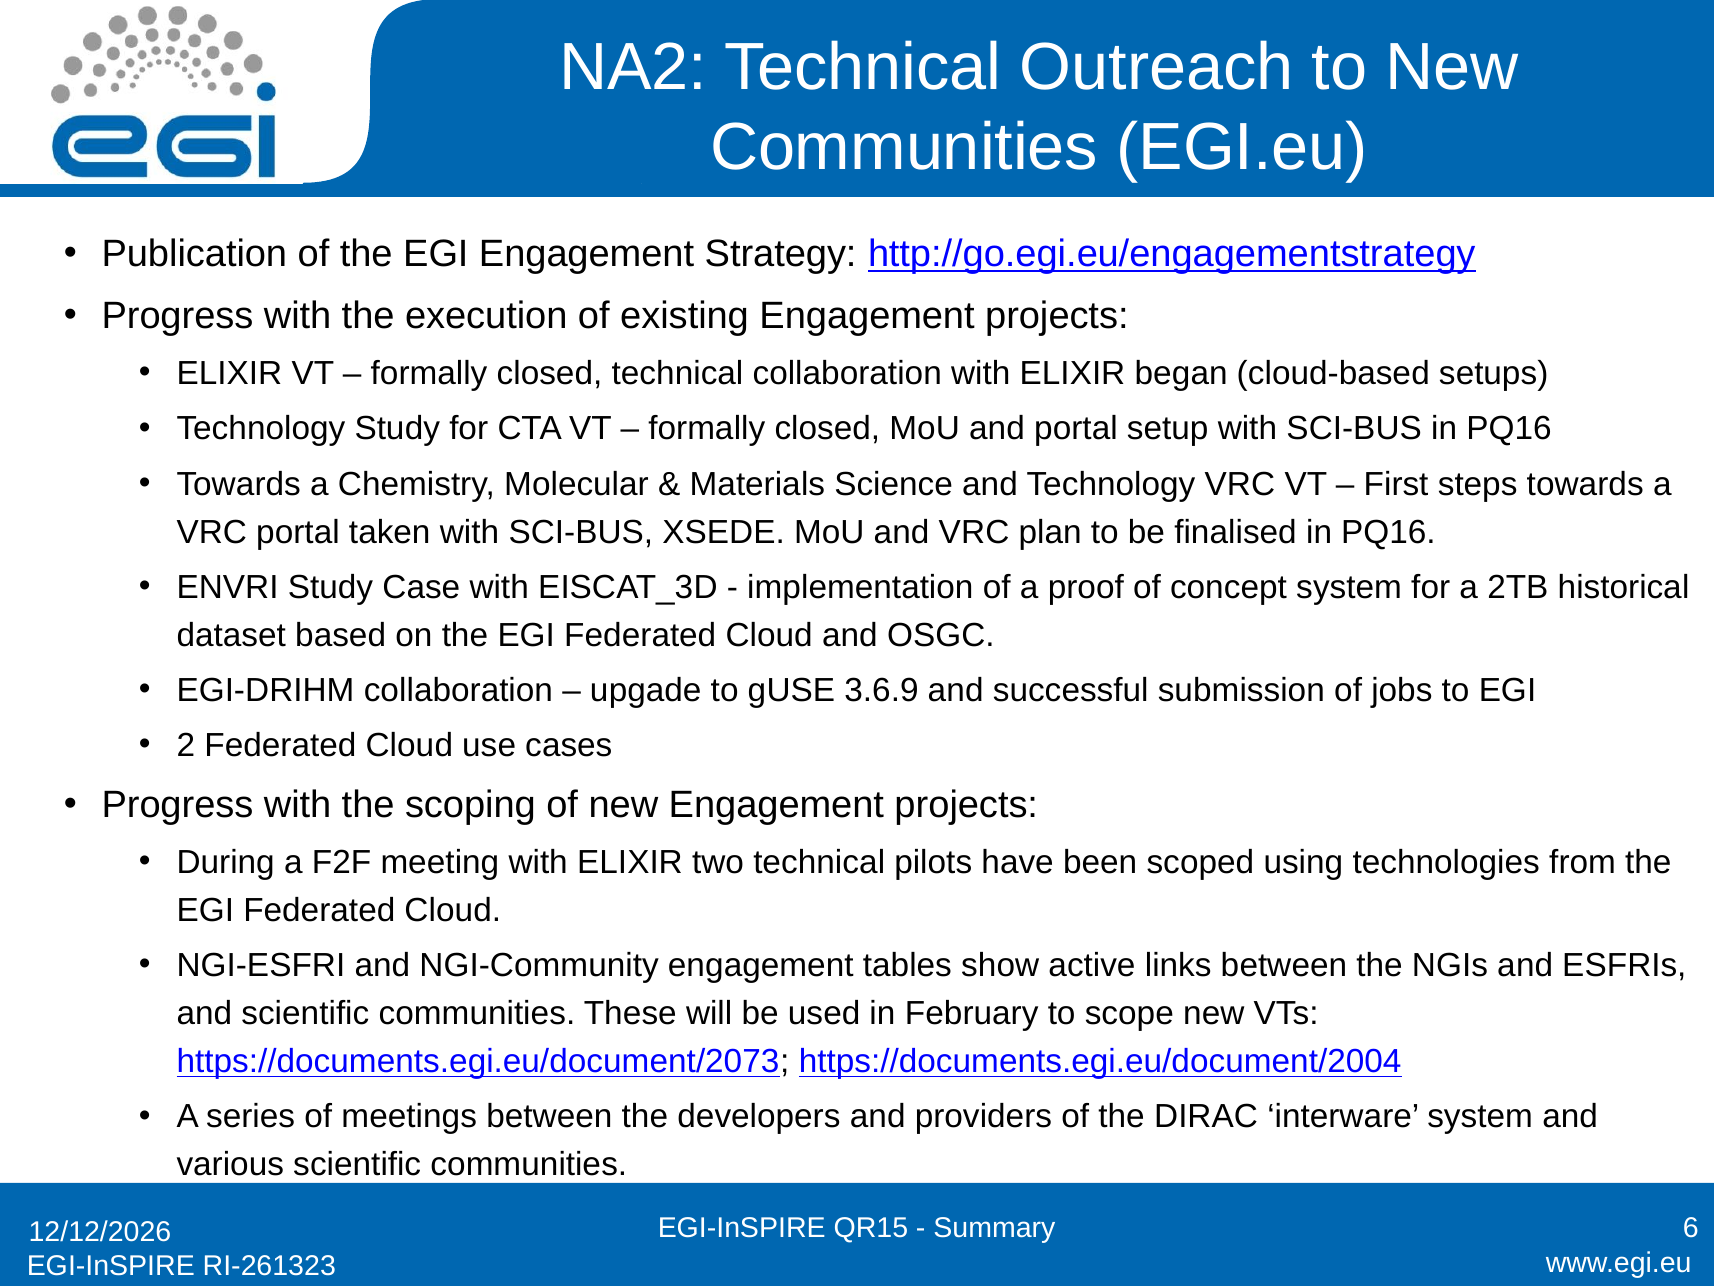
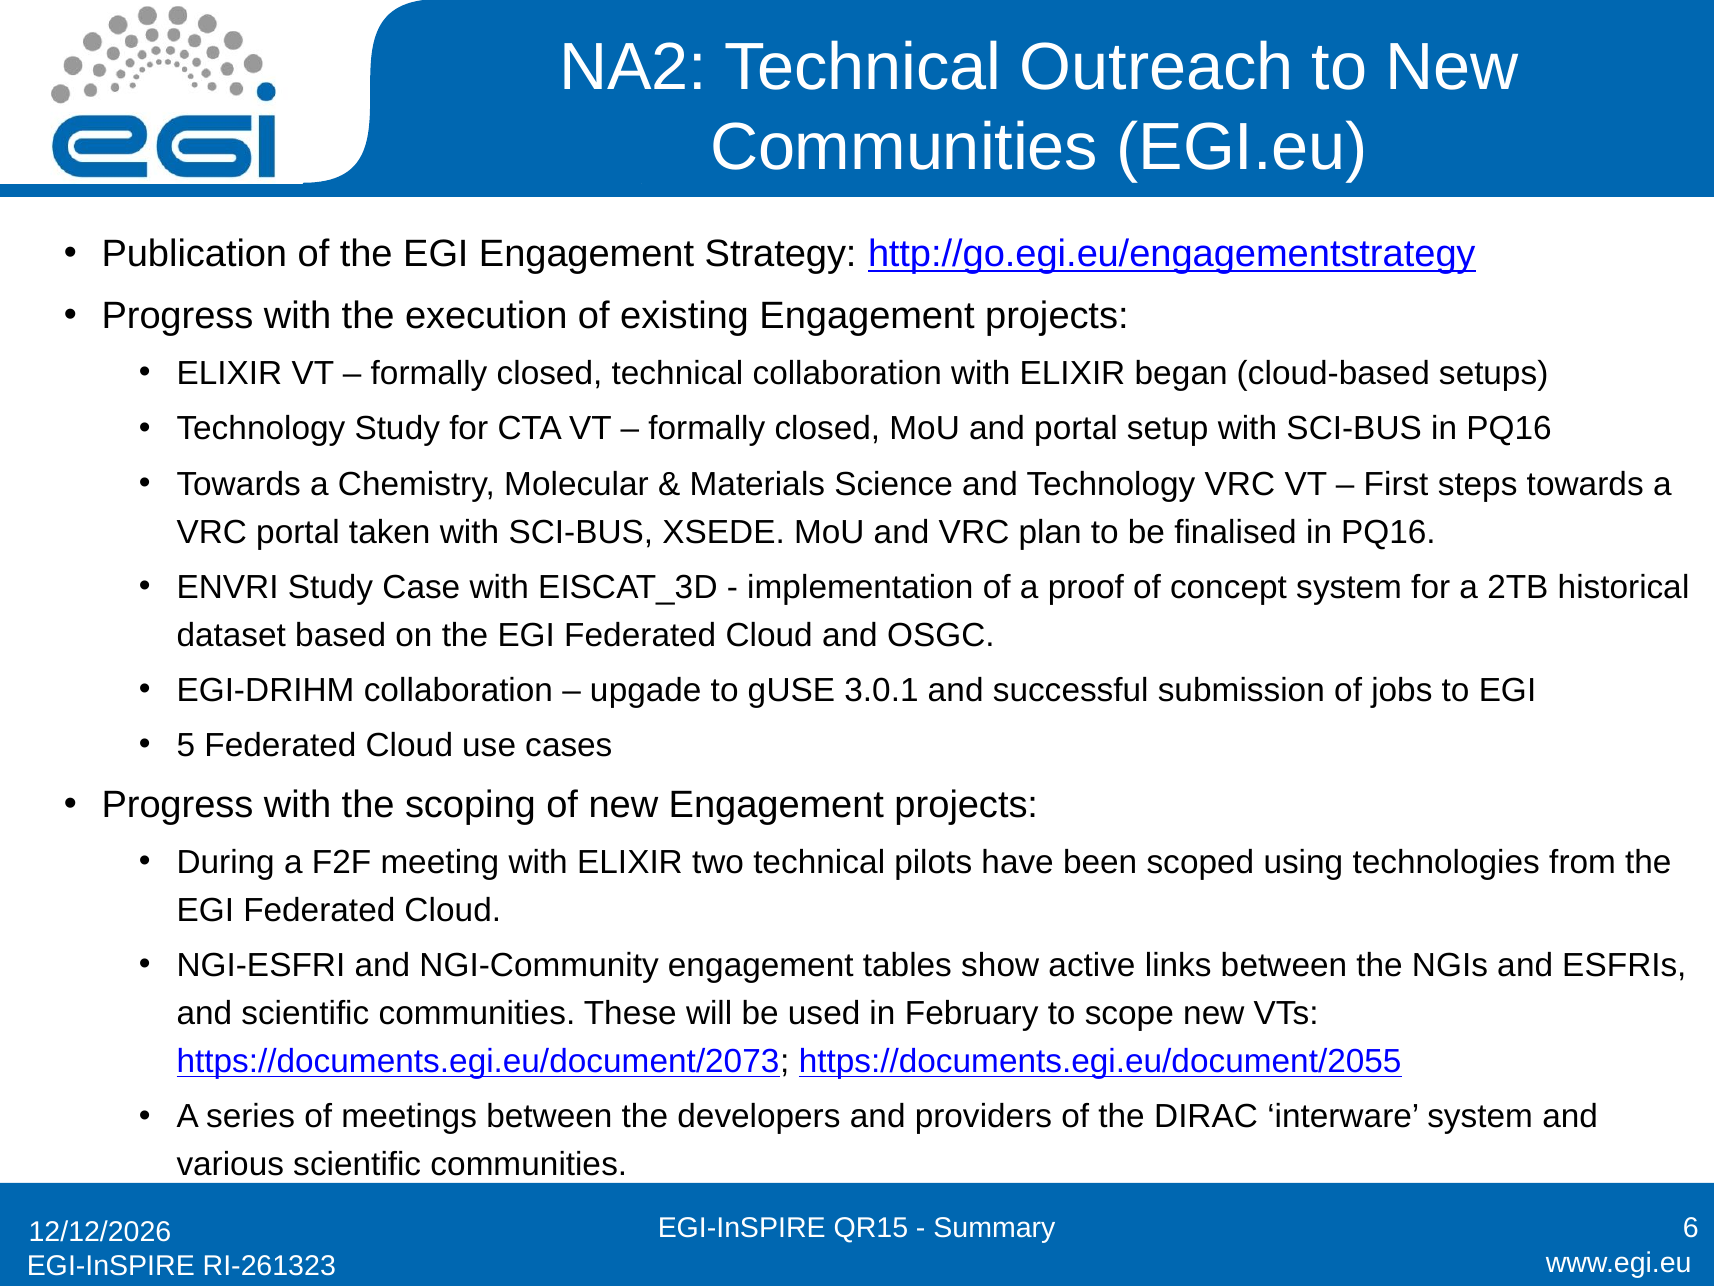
3.6.9: 3.6.9 -> 3.0.1
2: 2 -> 5
https://documents.egi.eu/document/2004: https://documents.egi.eu/document/2004 -> https://documents.egi.eu/document/2055
